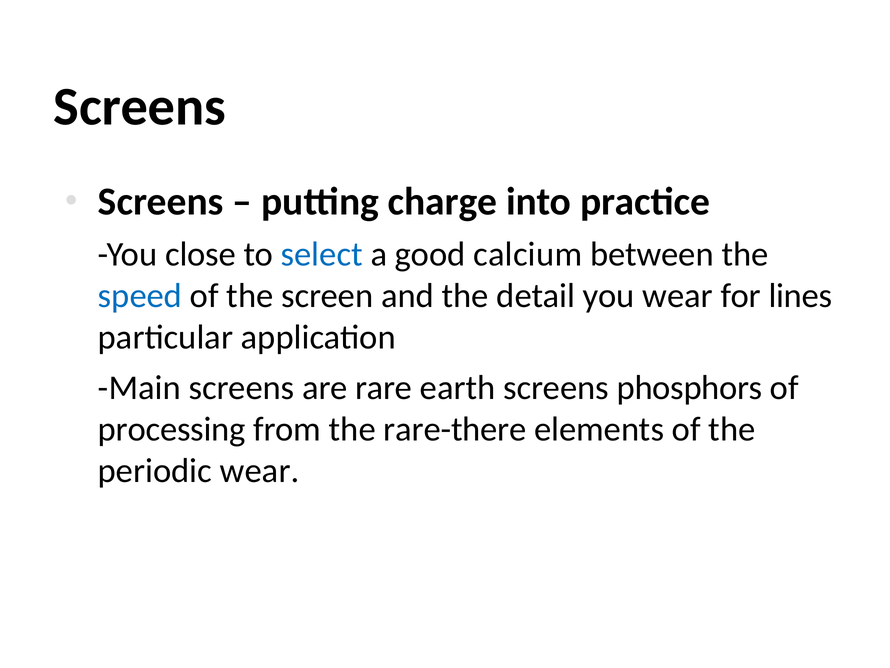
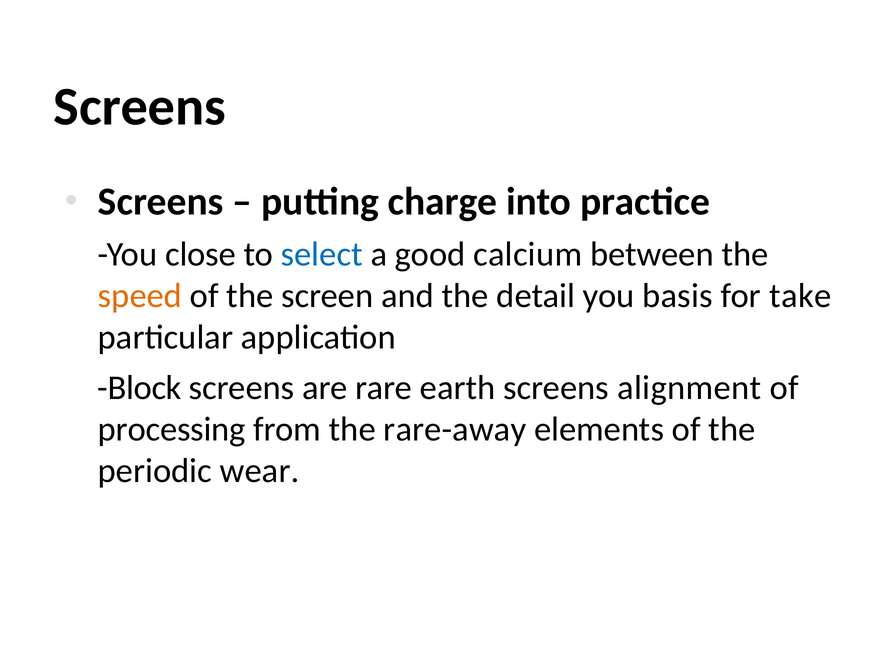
speed colour: blue -> orange
you wear: wear -> basis
lines: lines -> take
Main: Main -> Block
phosphors: phosphors -> alignment
rare-there: rare-there -> rare-away
